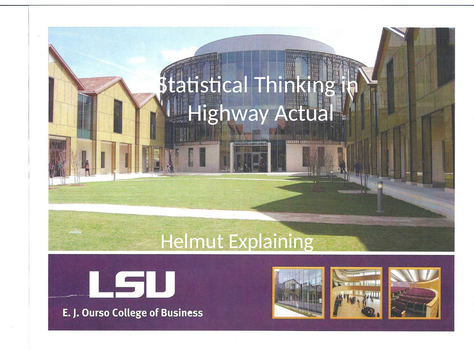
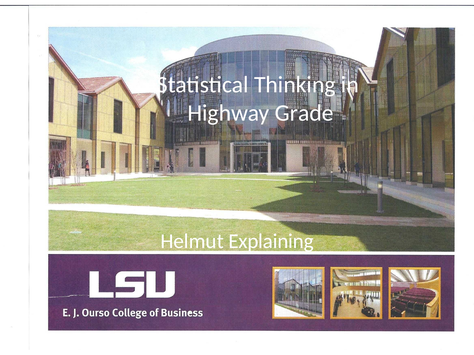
Actual: Actual -> Grade
